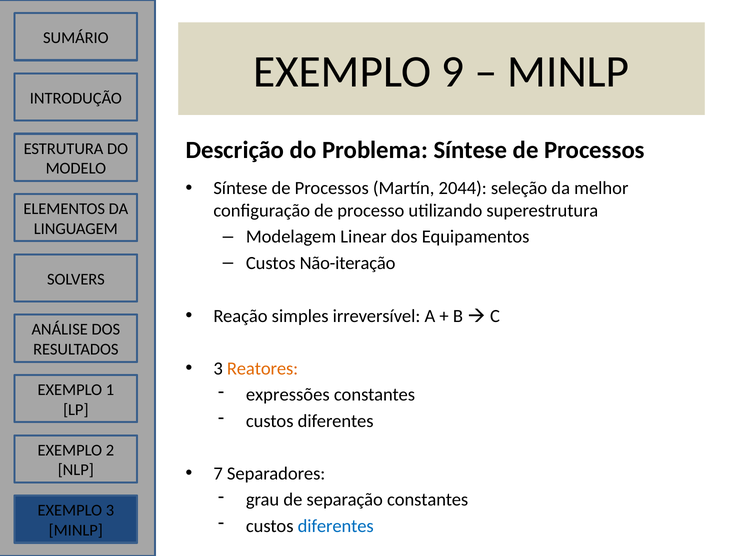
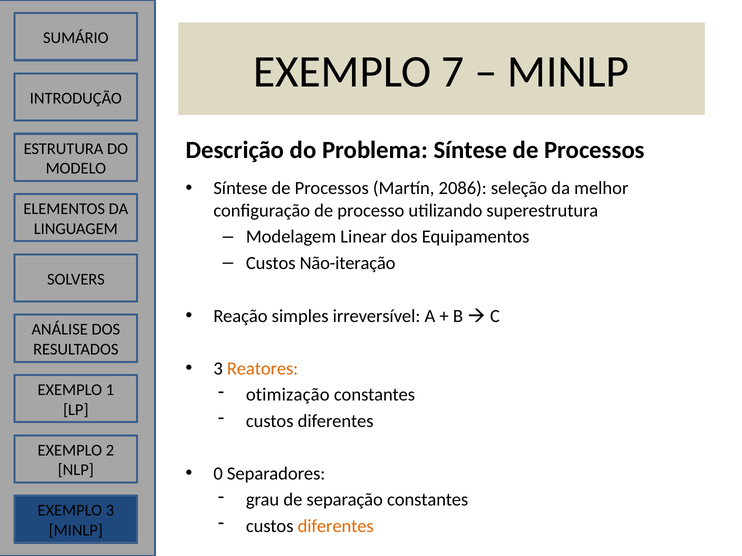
9: 9 -> 7
2044: 2044 -> 2086
expressões: expressões -> otimização
7: 7 -> 0
diferentes at (336, 526) colour: blue -> orange
